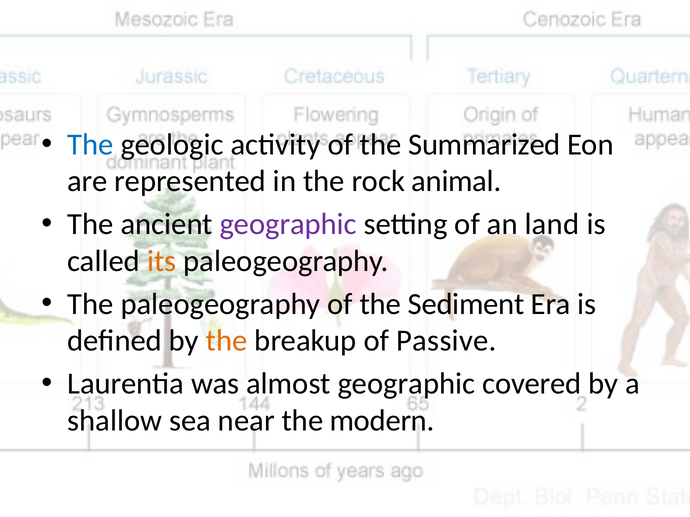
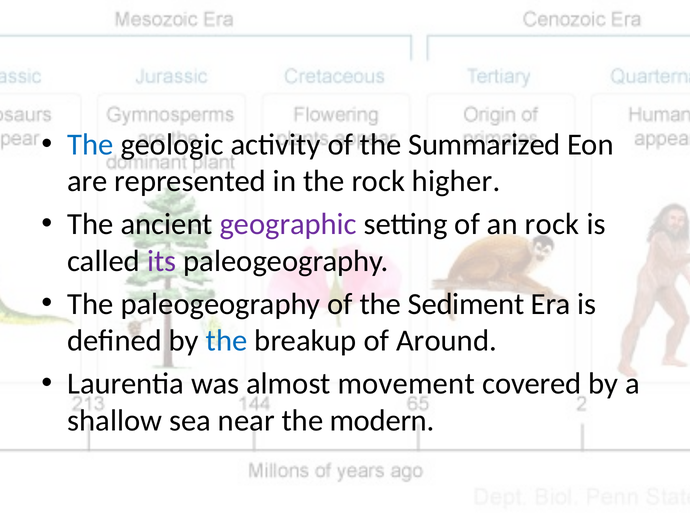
animal: animal -> higher
an land: land -> rock
its colour: orange -> purple
the at (227, 341) colour: orange -> blue
Passive: Passive -> Around
almost geographic: geographic -> movement
